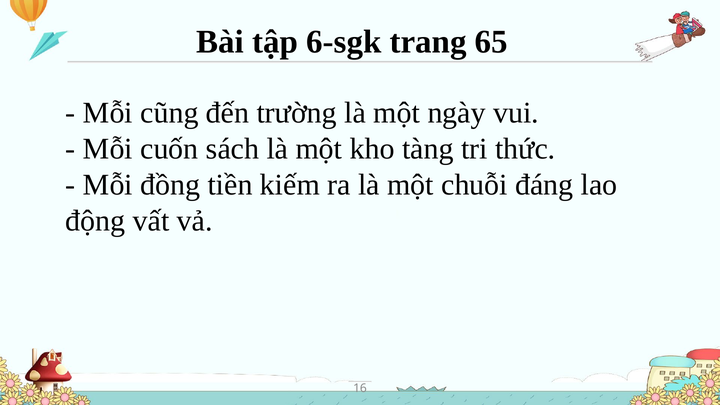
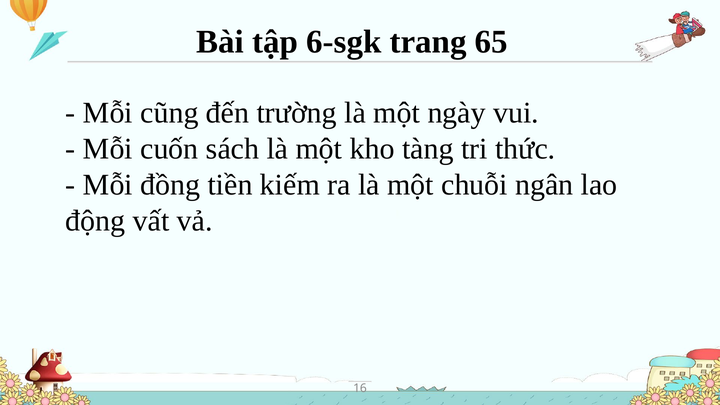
đáng: đáng -> ngân
